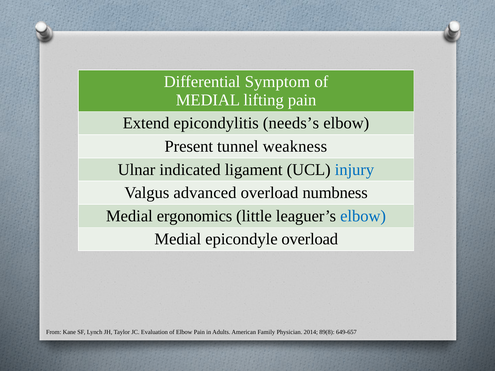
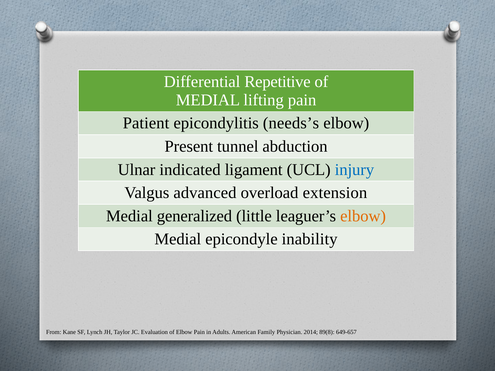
Symptom: Symptom -> Repetitive
Extend: Extend -> Patient
weakness: weakness -> abduction
numbness: numbness -> extension
ergonomics: ergonomics -> generalized
elbow at (363, 216) colour: blue -> orange
epicondyle overload: overload -> inability
